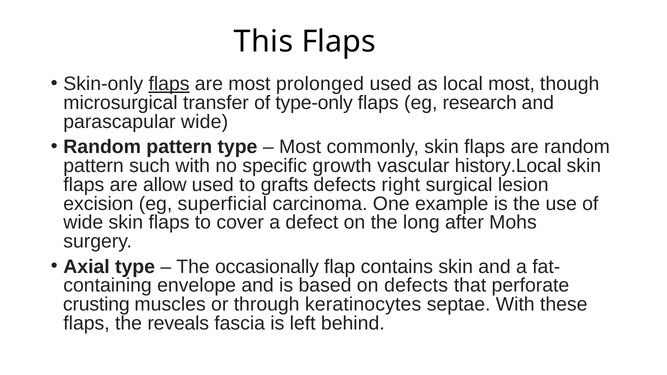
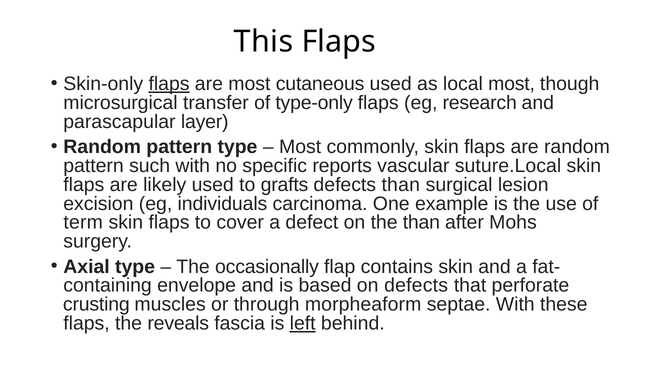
prolonged: prolonged -> cutaneous
parascapular wide: wide -> layer
growth: growth -> reports
history.Local: history.Local -> suture.Local
allow: allow -> likely
defects right: right -> than
superficial: superficial -> individuals
wide at (83, 223): wide -> term
the long: long -> than
keratinocytes: keratinocytes -> morpheaform
left underline: none -> present
